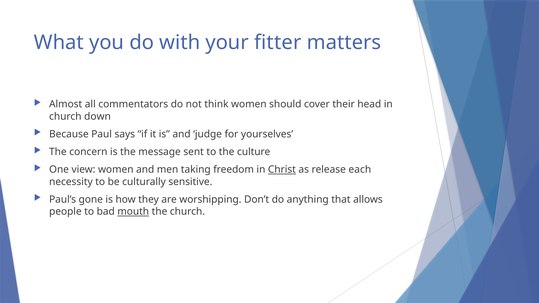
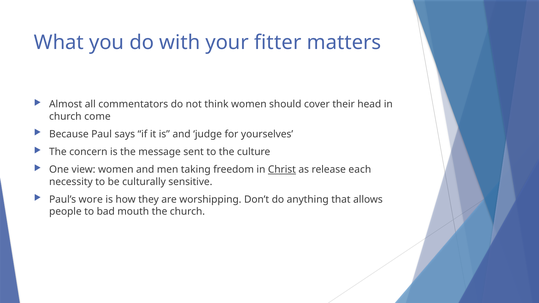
down: down -> come
gone: gone -> wore
mouth underline: present -> none
